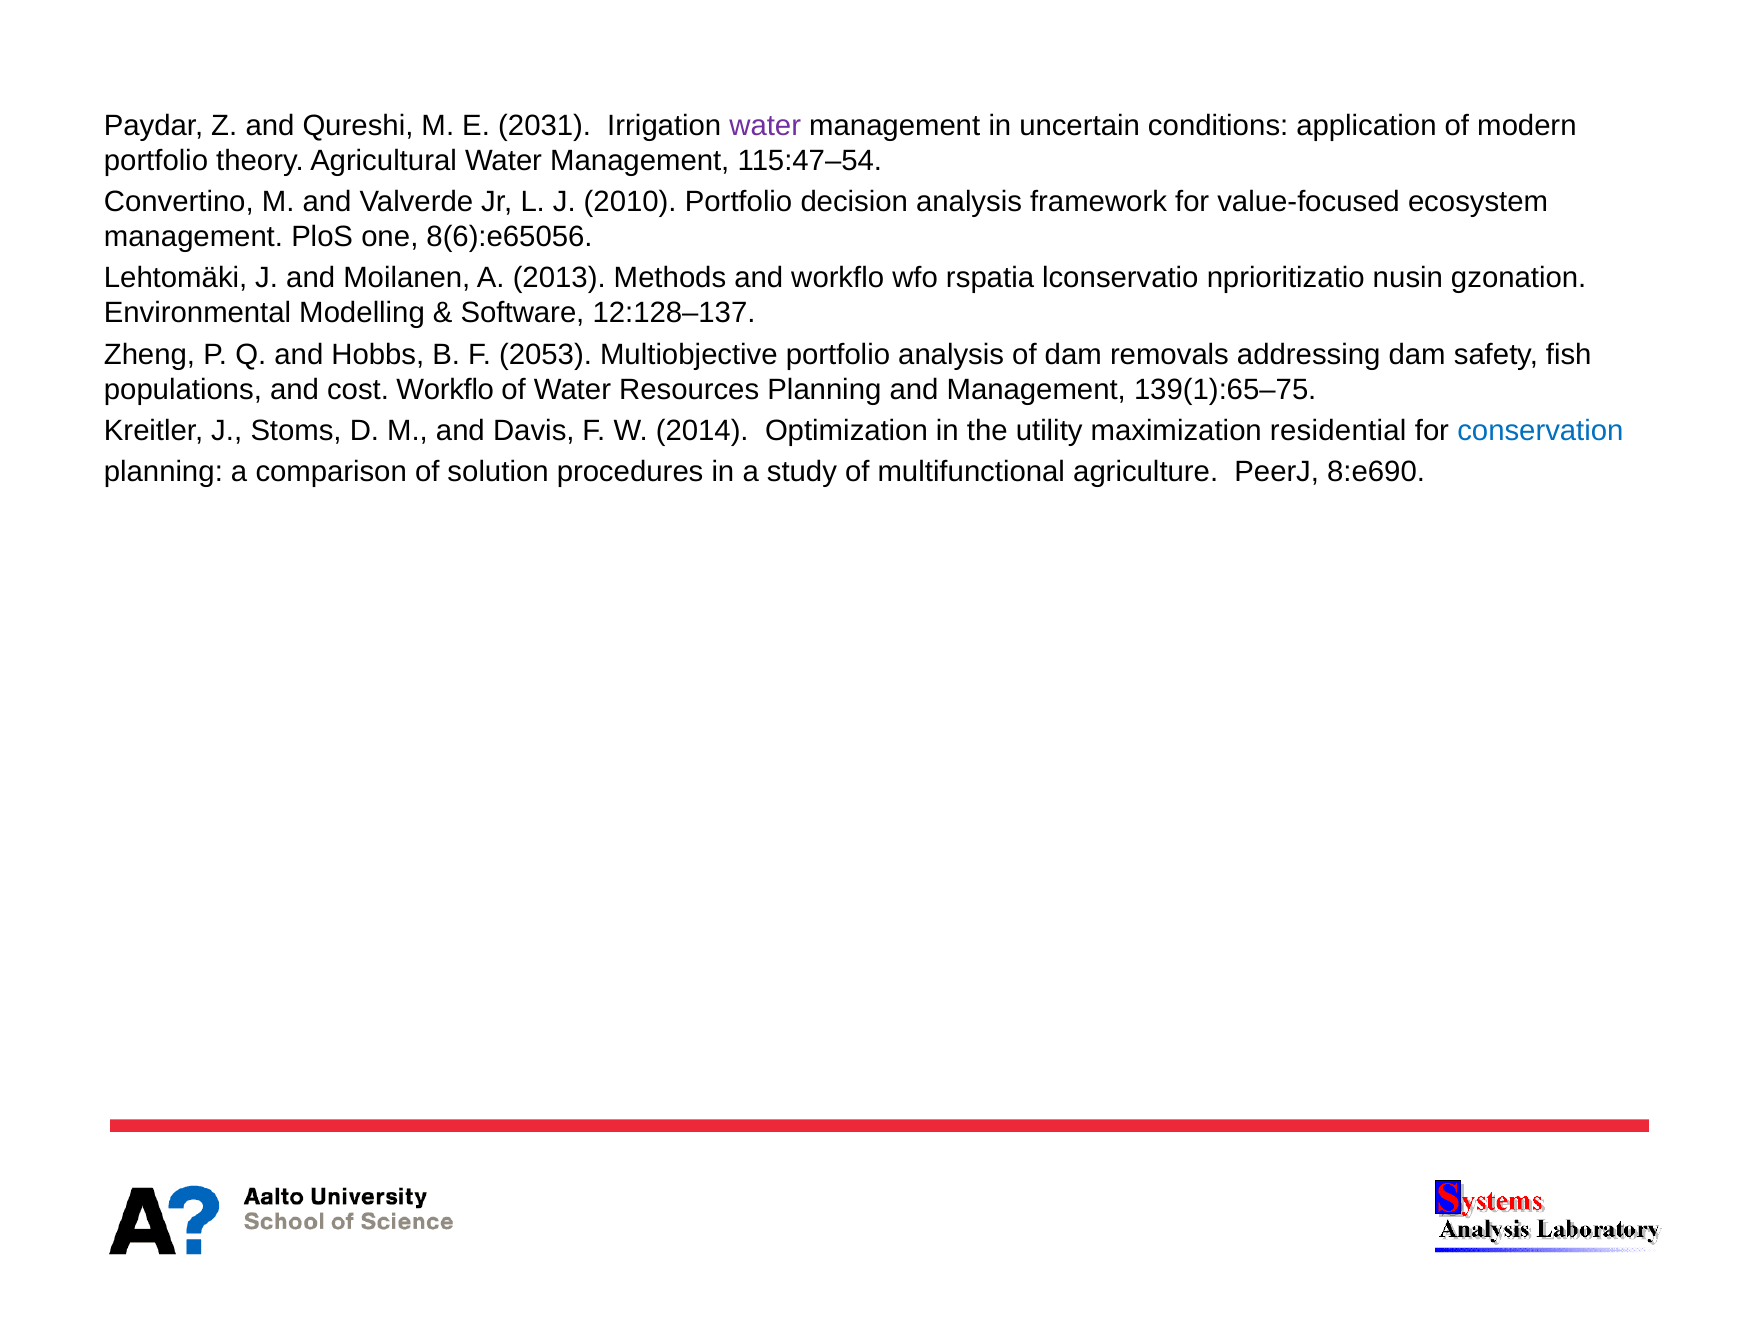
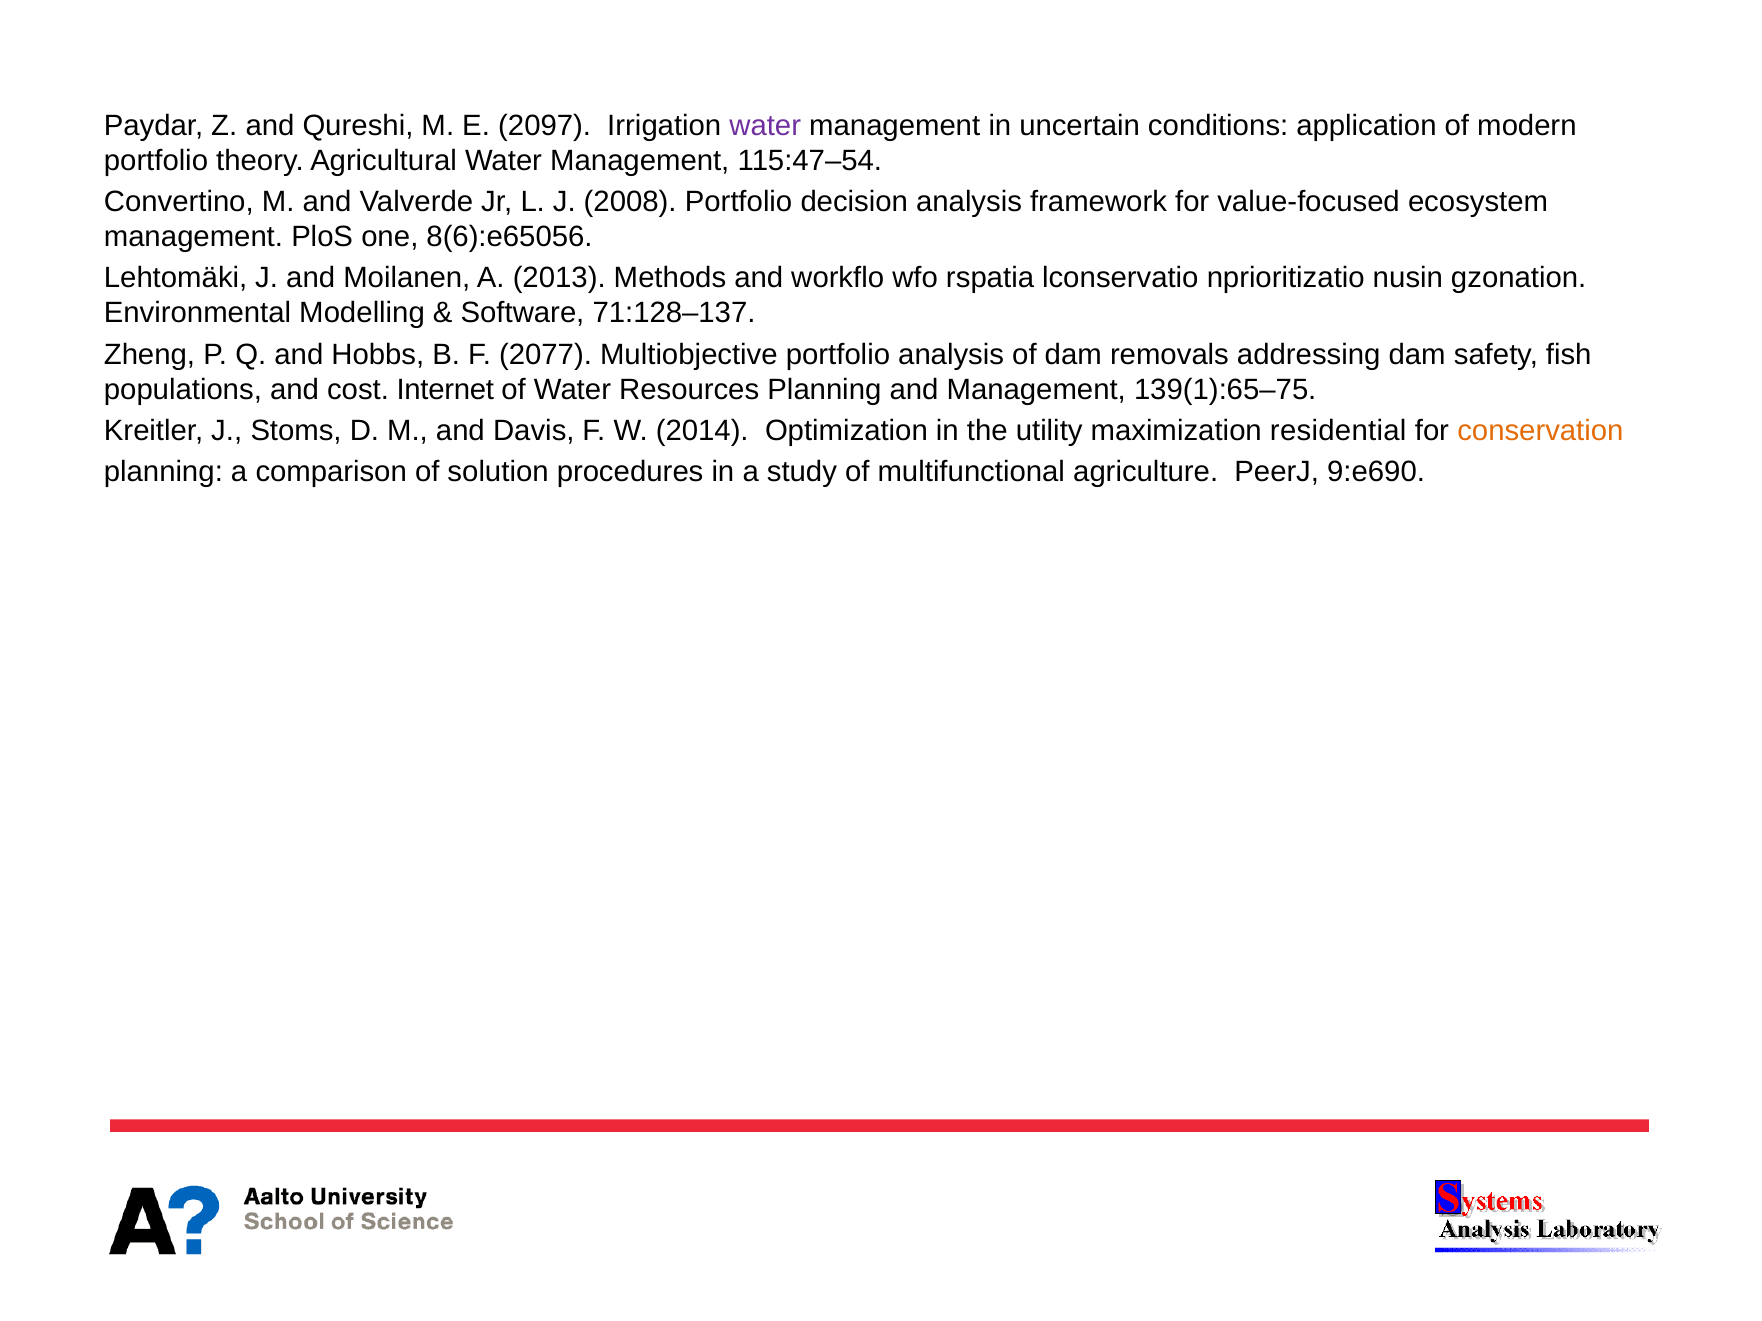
2031: 2031 -> 2097
2010: 2010 -> 2008
12:128–137: 12:128–137 -> 71:128–137
2053: 2053 -> 2077
cost Workflo: Workflo -> Internet
conservation colour: blue -> orange
8:e690: 8:e690 -> 9:e690
